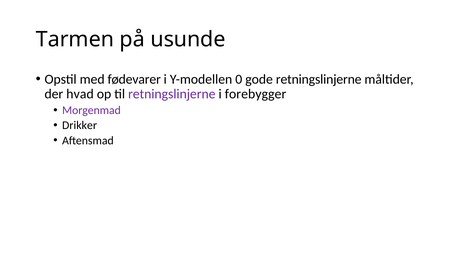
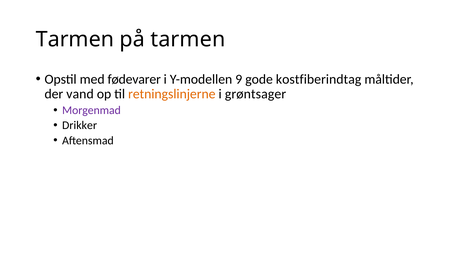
på usunde: usunde -> tarmen
0: 0 -> 9
gode retningslinjerne: retningslinjerne -> kostfiberindtag
hvad: hvad -> vand
retningslinjerne at (172, 94) colour: purple -> orange
forebygger: forebygger -> grøntsager
